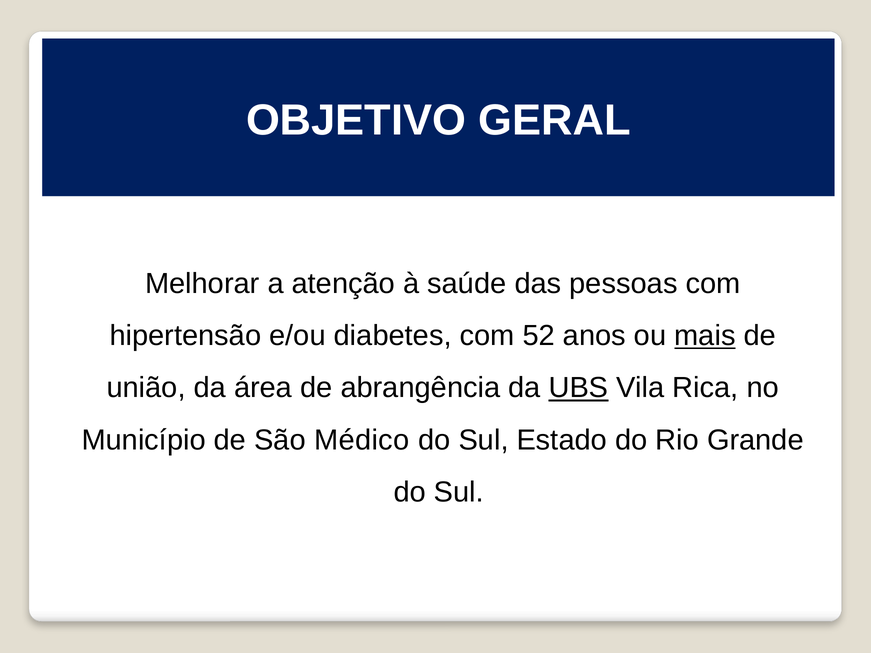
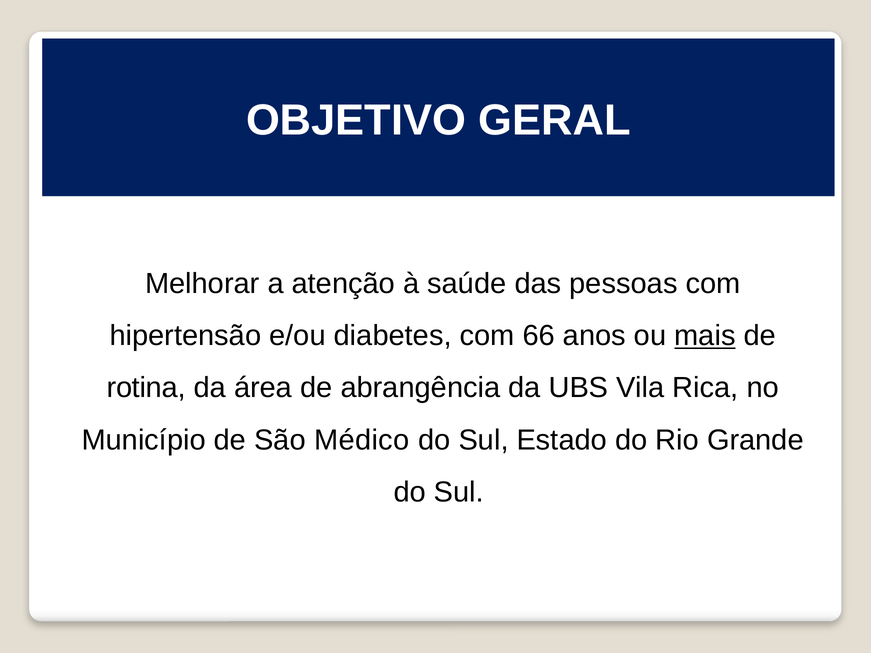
52: 52 -> 66
união: união -> rotina
UBS underline: present -> none
